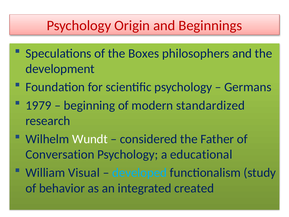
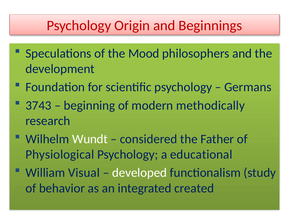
Boxes: Boxes -> Mood
1979: 1979 -> 3743
standardized: standardized -> methodically
Conversation: Conversation -> Physiological
developed colour: light blue -> white
